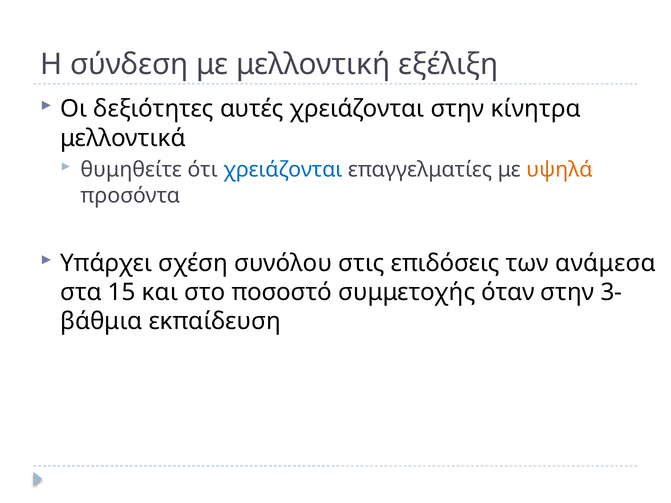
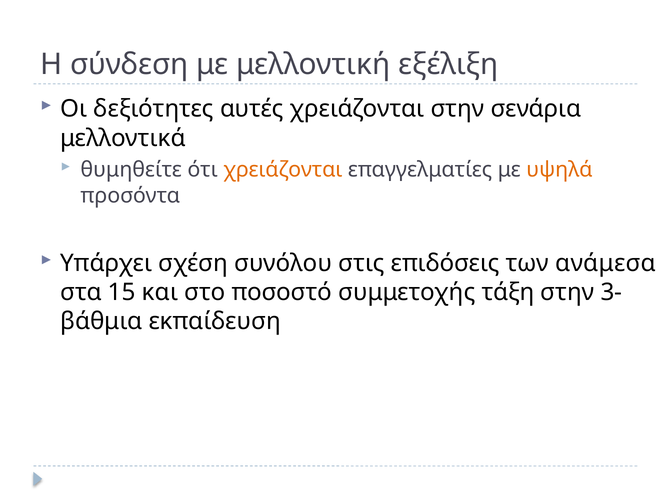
κίνητρα: κίνητρα -> σενάρια
χρειάζονται at (283, 170) colour: blue -> orange
όταν: όταν -> τάξη
